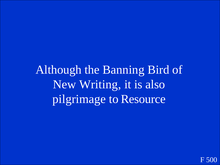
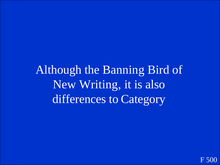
pilgrimage: pilgrimage -> differences
Resource: Resource -> Category
